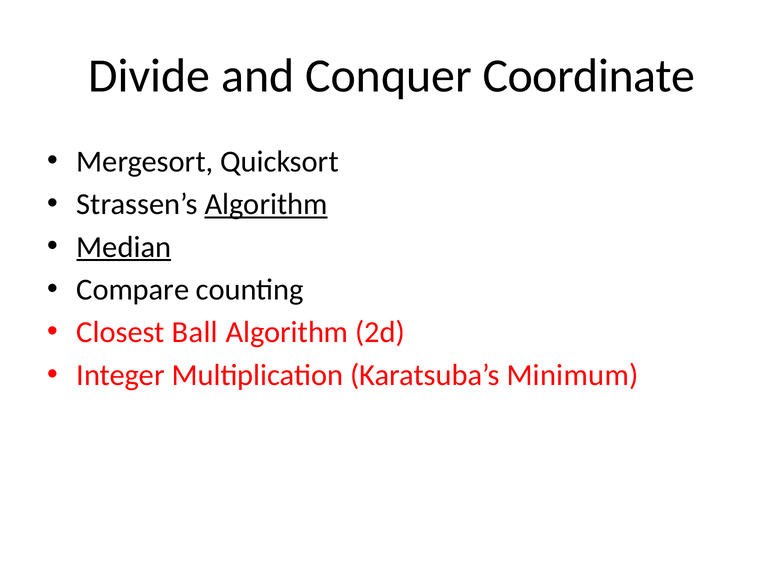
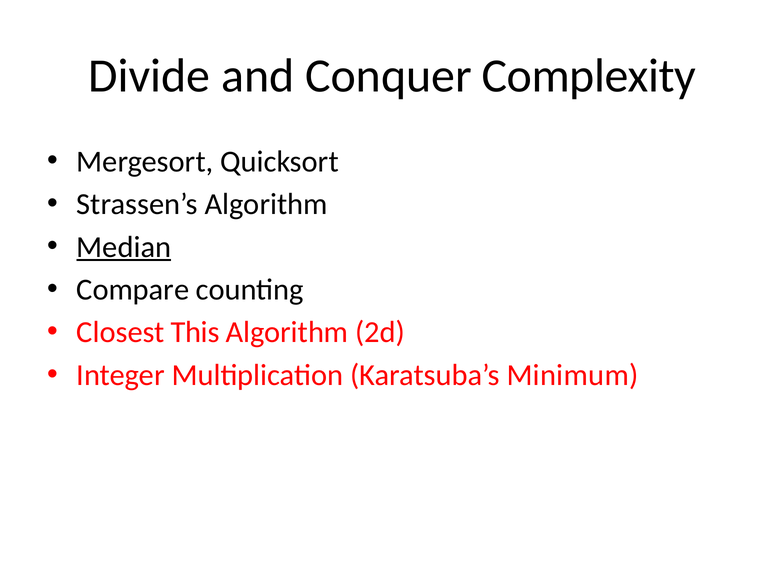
Coordinate: Coordinate -> Complexity
Algorithm at (266, 204) underline: present -> none
Ball: Ball -> This
